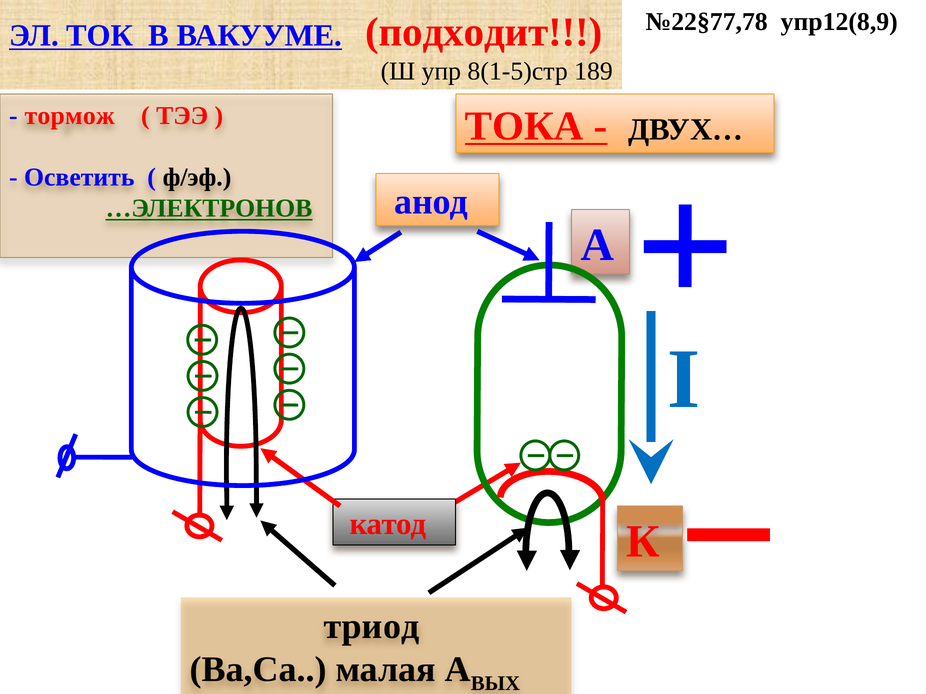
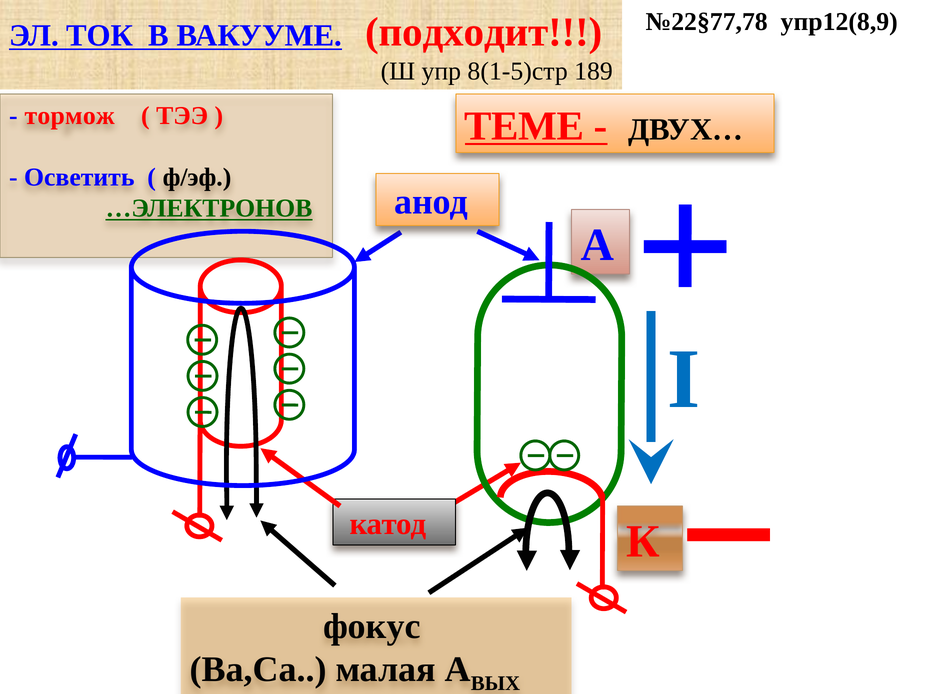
ТОКА: ТОКА -> ТЕМЕ
триод: триод -> фокус
